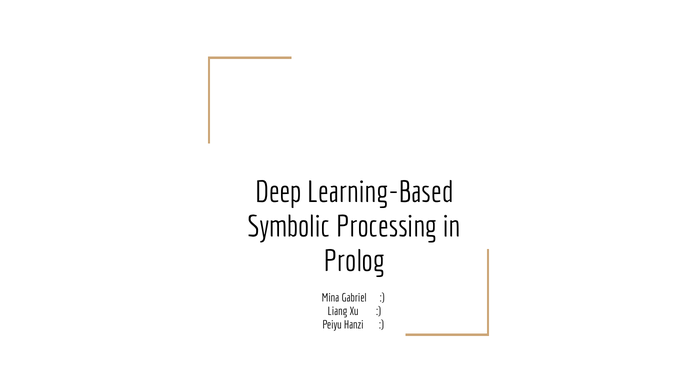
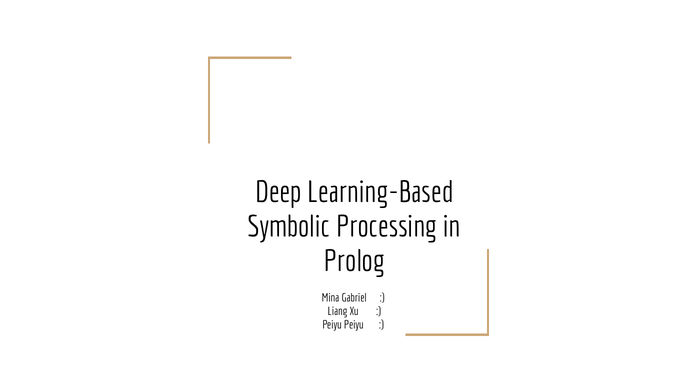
Peiyu Hanzi: Hanzi -> Peiyu
